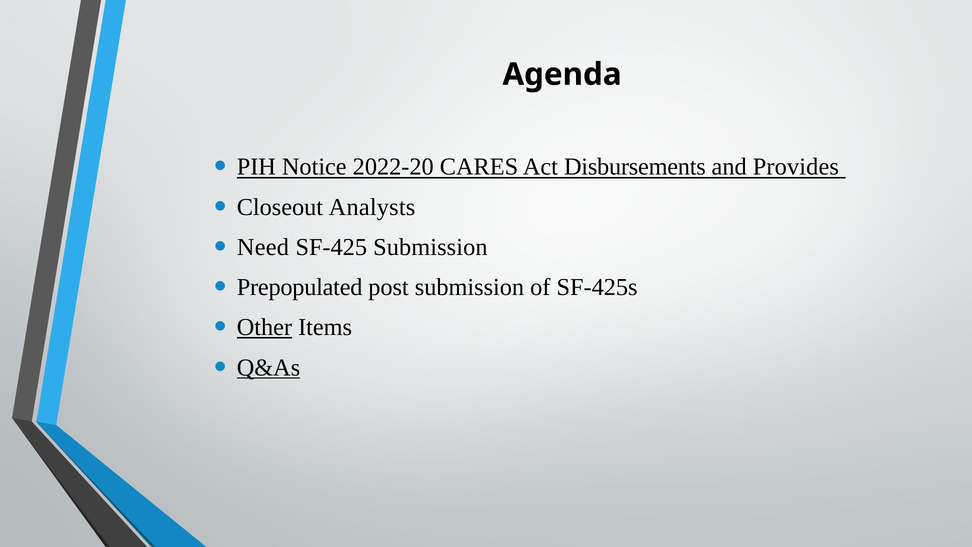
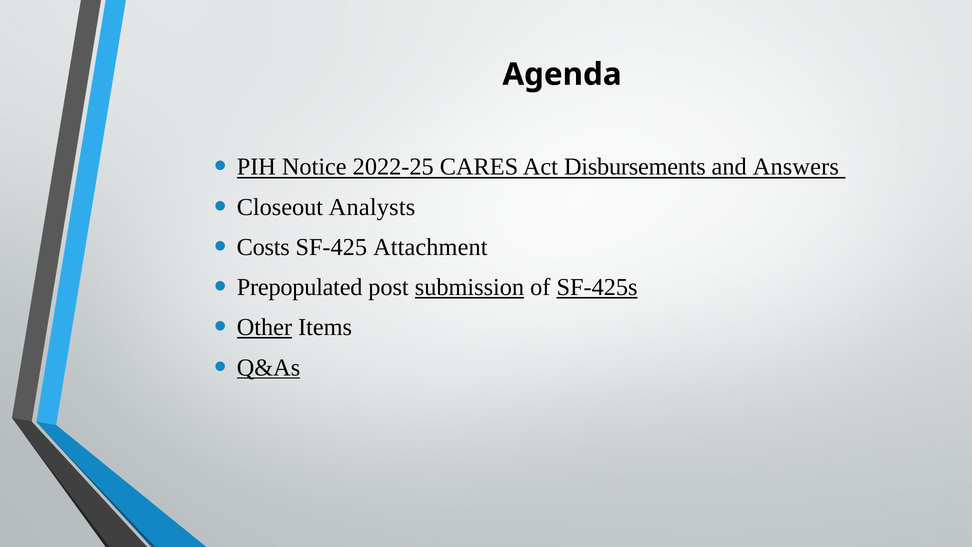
2022-20: 2022-20 -> 2022-25
Provides: Provides -> Answers
Need: Need -> Costs
SF-425 Submission: Submission -> Attachment
submission at (469, 287) underline: none -> present
SF-425s underline: none -> present
